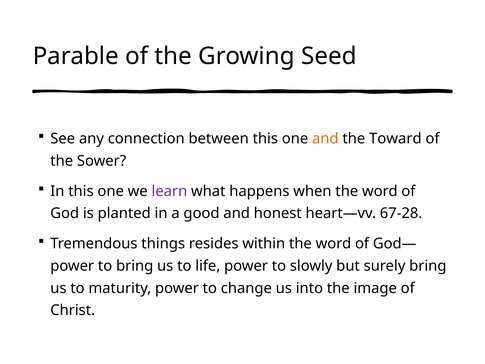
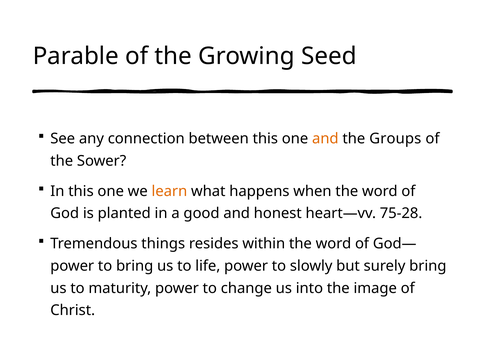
Toward: Toward -> Groups
learn colour: purple -> orange
67-28: 67-28 -> 75-28
